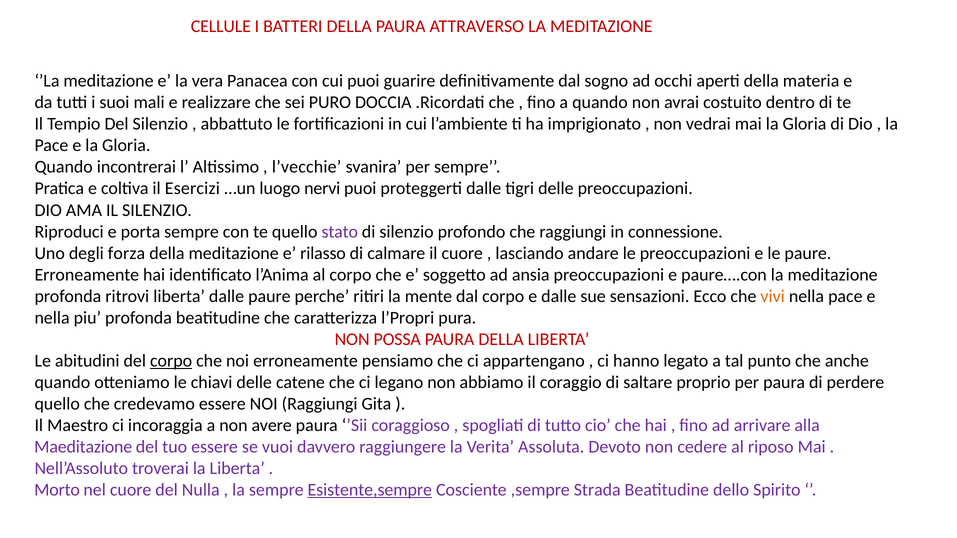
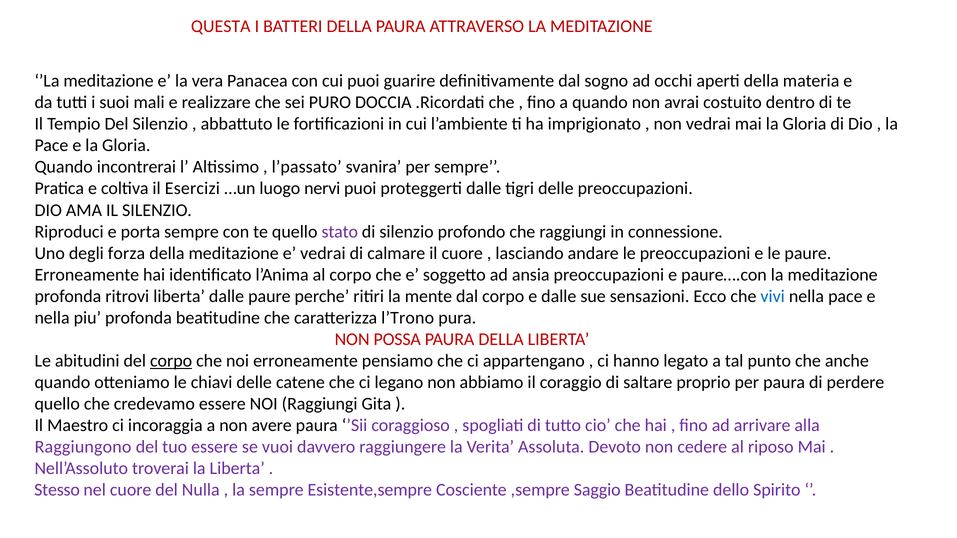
CELLULE: CELLULE -> QUESTA
l’vecchie: l’vecchie -> l’passato
e rilasso: rilasso -> vedrai
vivi colour: orange -> blue
l’Propri: l’Propri -> l’Trono
Maeditazione: Maeditazione -> Raggiungono
Morto: Morto -> Stesso
Esistente,sempre underline: present -> none
Strada: Strada -> Saggio
